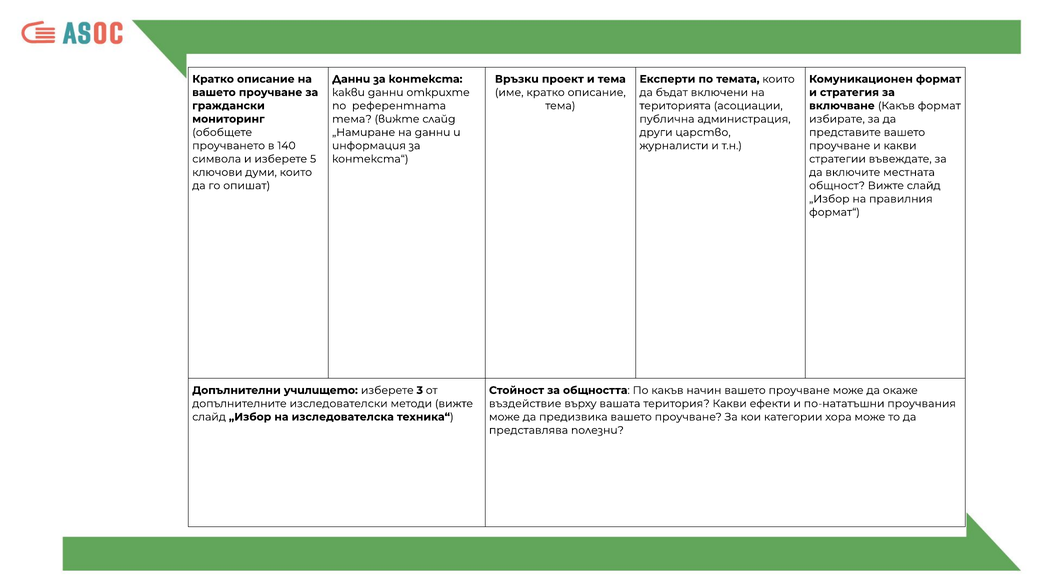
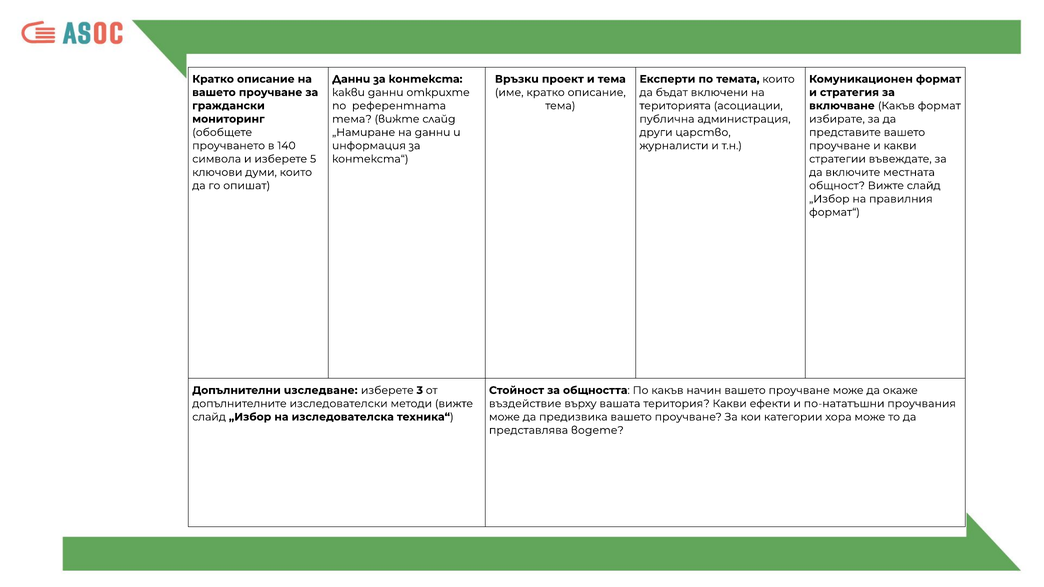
училището: училището -> изследване
полезни: полезни -> водете
